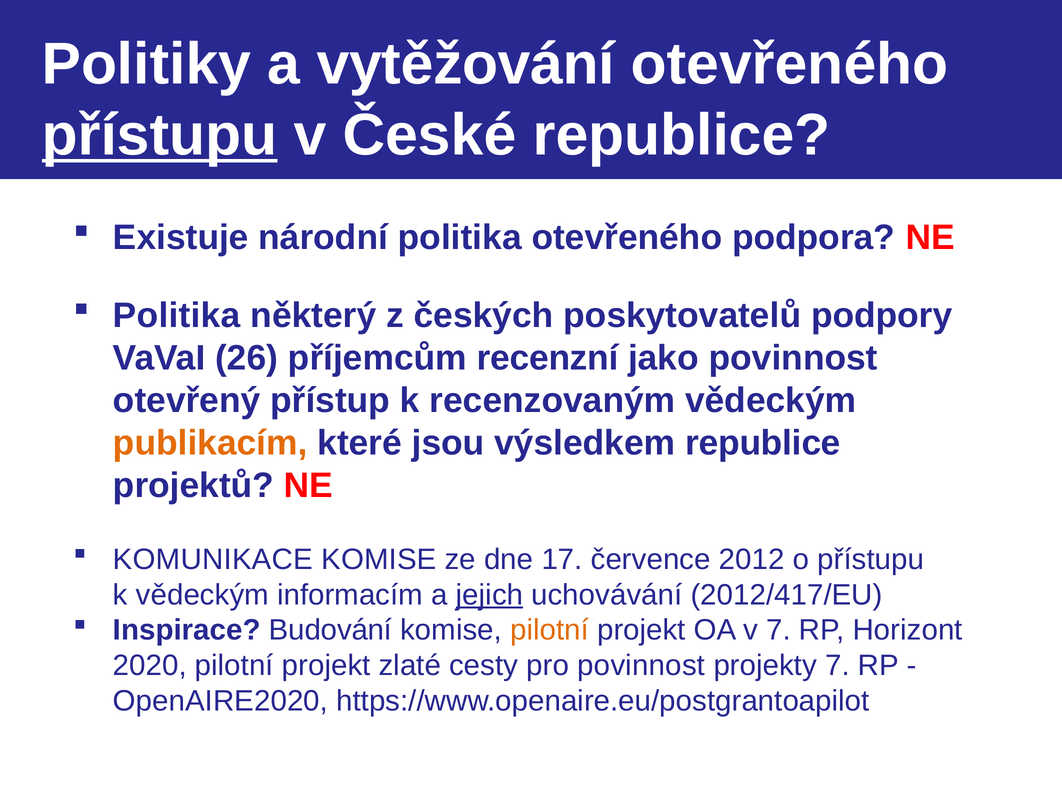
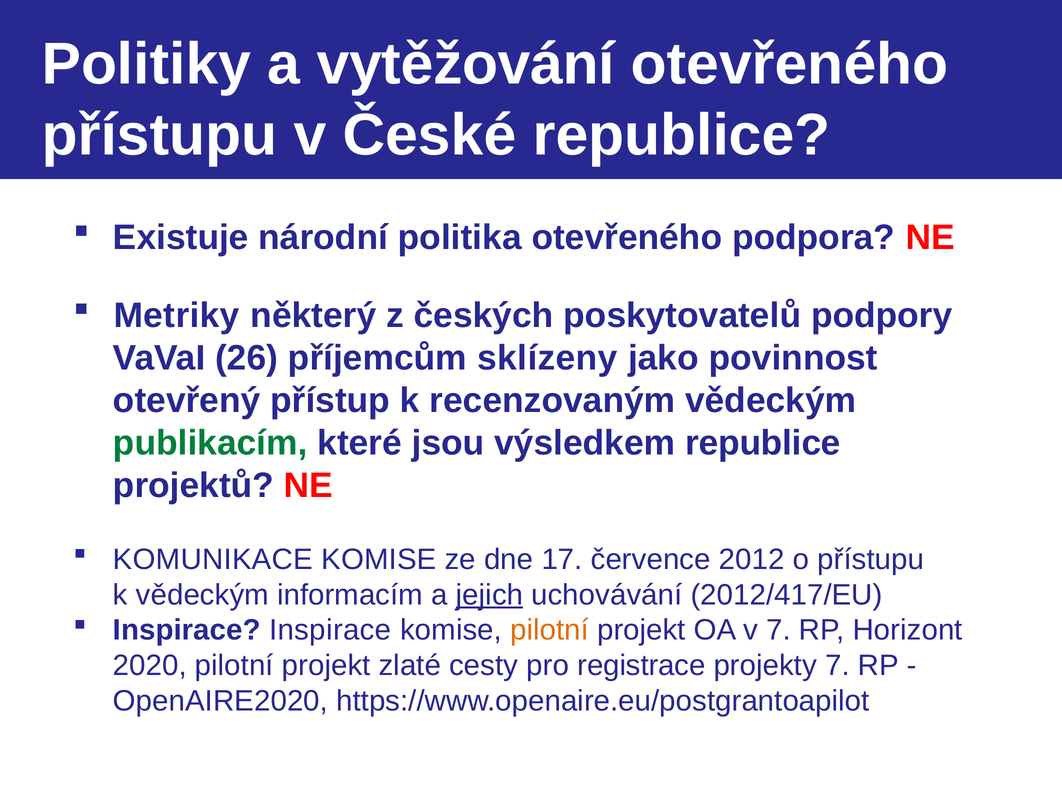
přístupu at (160, 135) underline: present -> none
Politika at (177, 316): Politika -> Metriky
recenzní: recenzní -> sklízeny
publikacím colour: orange -> green
Inspirace Budování: Budování -> Inspirace
pro povinnost: povinnost -> registrace
